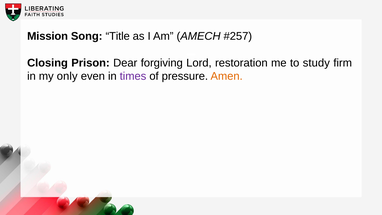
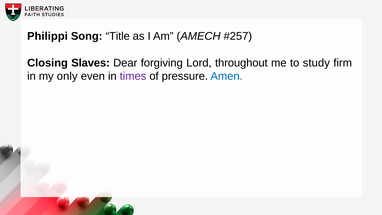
Mission: Mission -> Philippi
Prison: Prison -> Slaves
restoration: restoration -> throughout
Amen colour: orange -> blue
